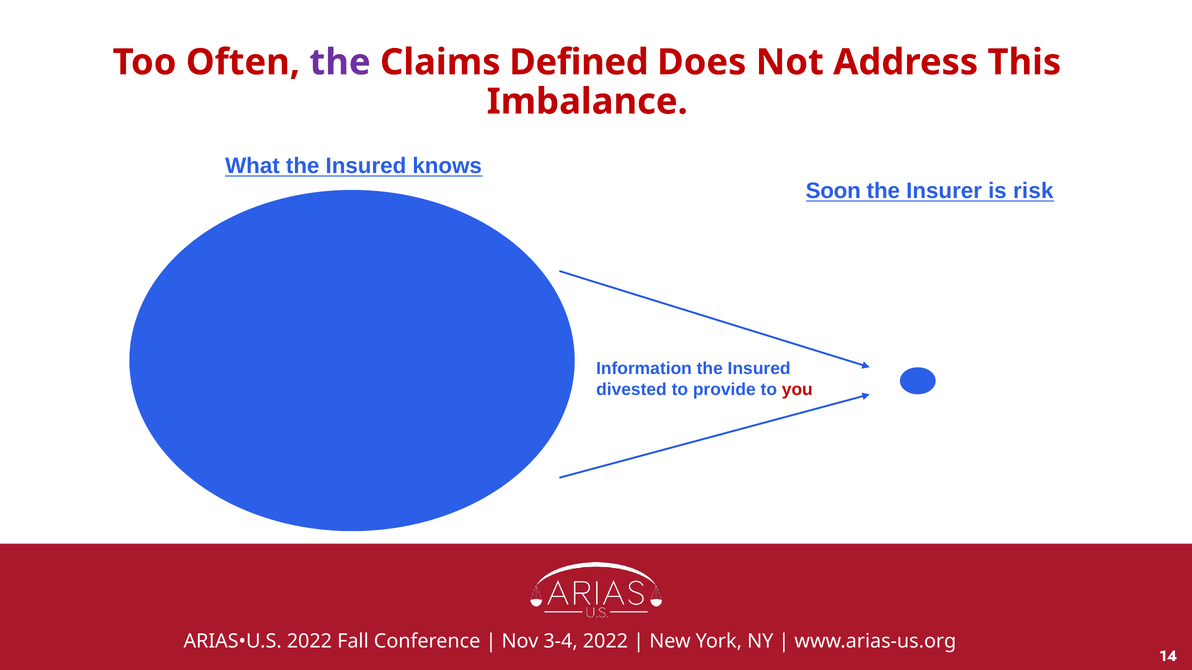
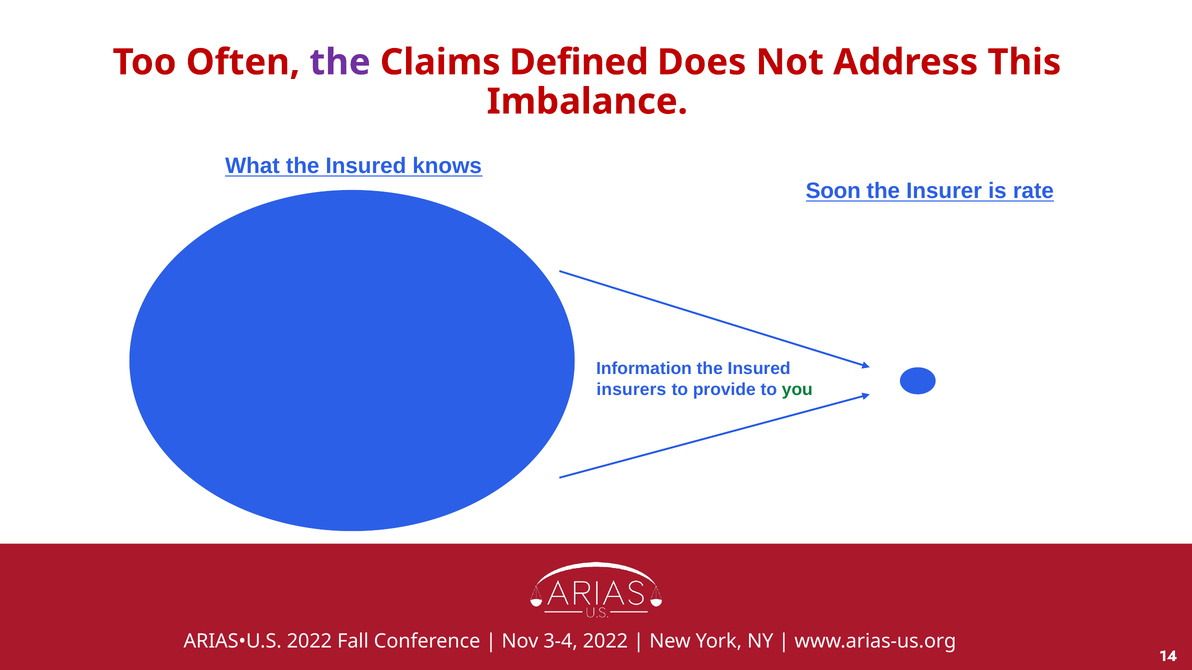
risk: risk -> rate
divested: divested -> insurers
you colour: red -> green
